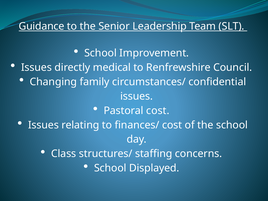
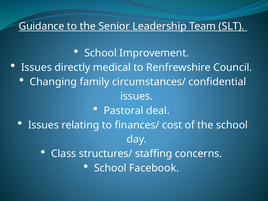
Pastoral cost: cost -> deal
Displayed: Displayed -> Facebook
